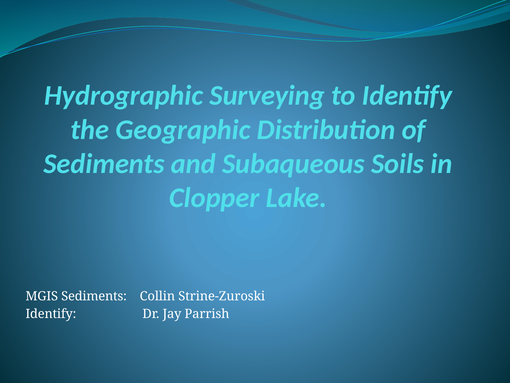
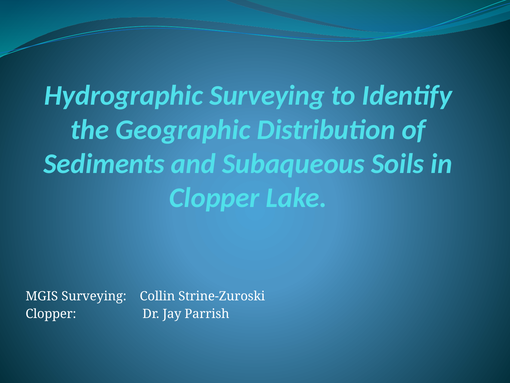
MGIS Sediments: Sediments -> Surveying
Identify at (51, 314): Identify -> Clopper
